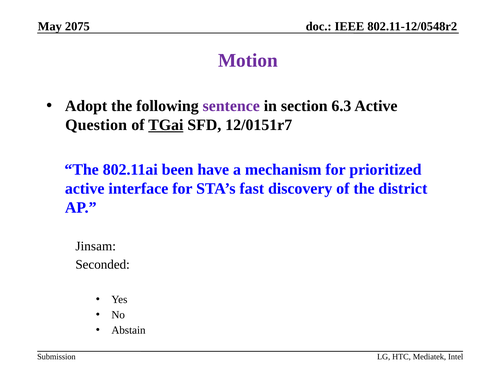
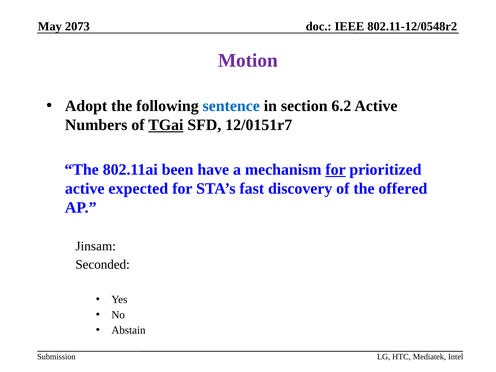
2075: 2075 -> 2073
sentence colour: purple -> blue
6.3: 6.3 -> 6.2
Question: Question -> Numbers
for at (336, 170) underline: none -> present
interface: interface -> expected
district: district -> offered
